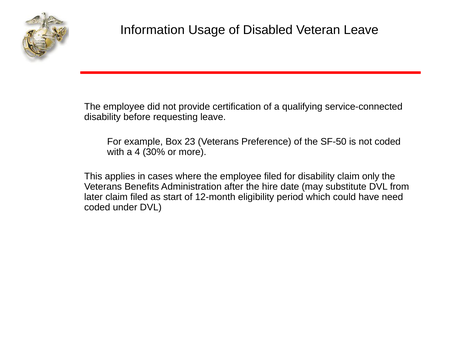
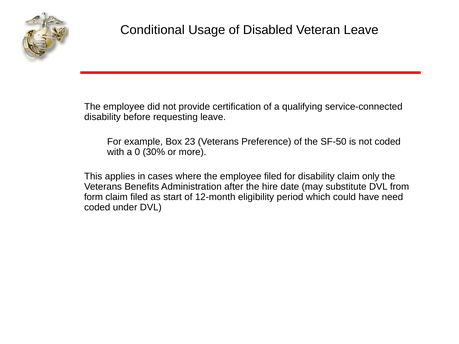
Information: Information -> Conditional
4: 4 -> 0
later: later -> form
